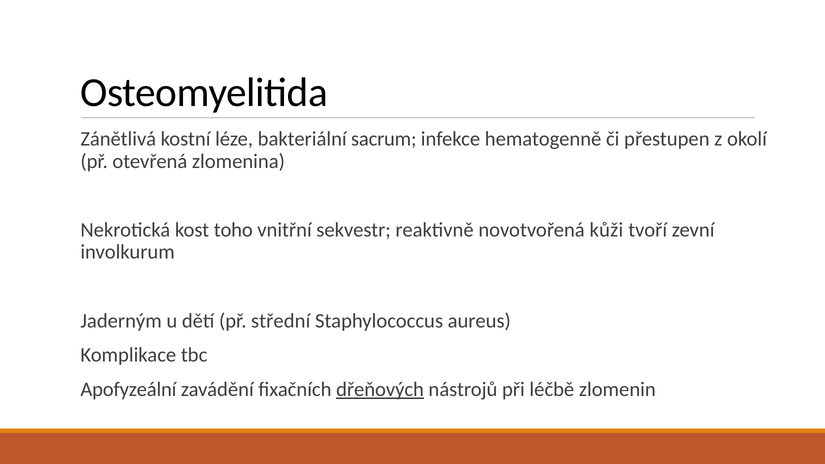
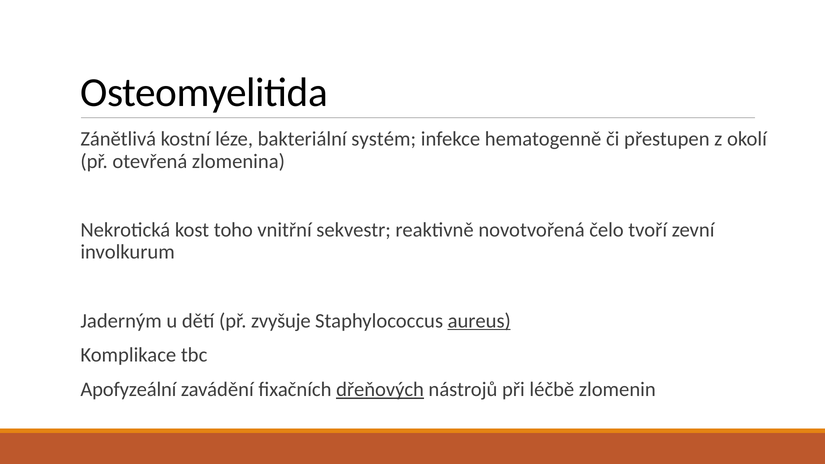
sacrum: sacrum -> systém
kůži: kůži -> čelo
střední: střední -> zvyšuje
aureus underline: none -> present
